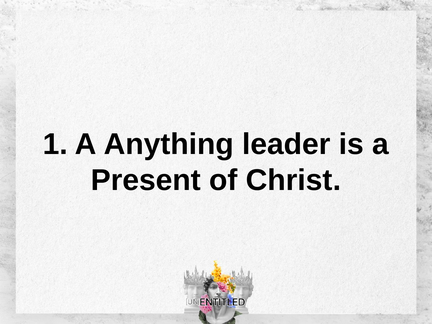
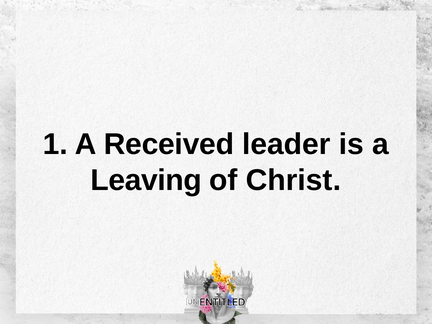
Anything: Anything -> Received
Present: Present -> Leaving
